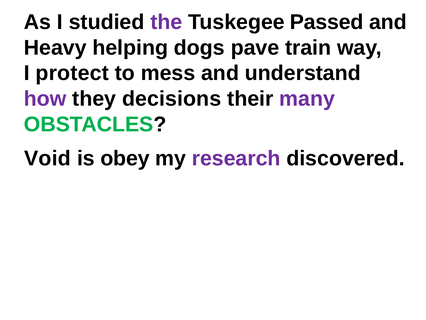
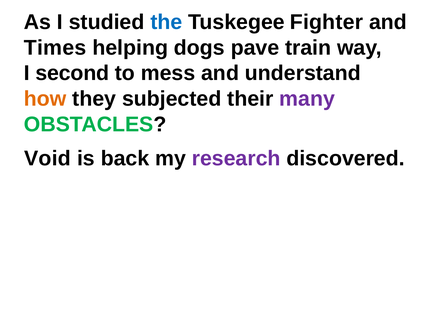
the colour: purple -> blue
Passed: Passed -> Fighter
Heavy: Heavy -> Times
protect: protect -> second
how colour: purple -> orange
decisions: decisions -> subjected
obey: obey -> back
